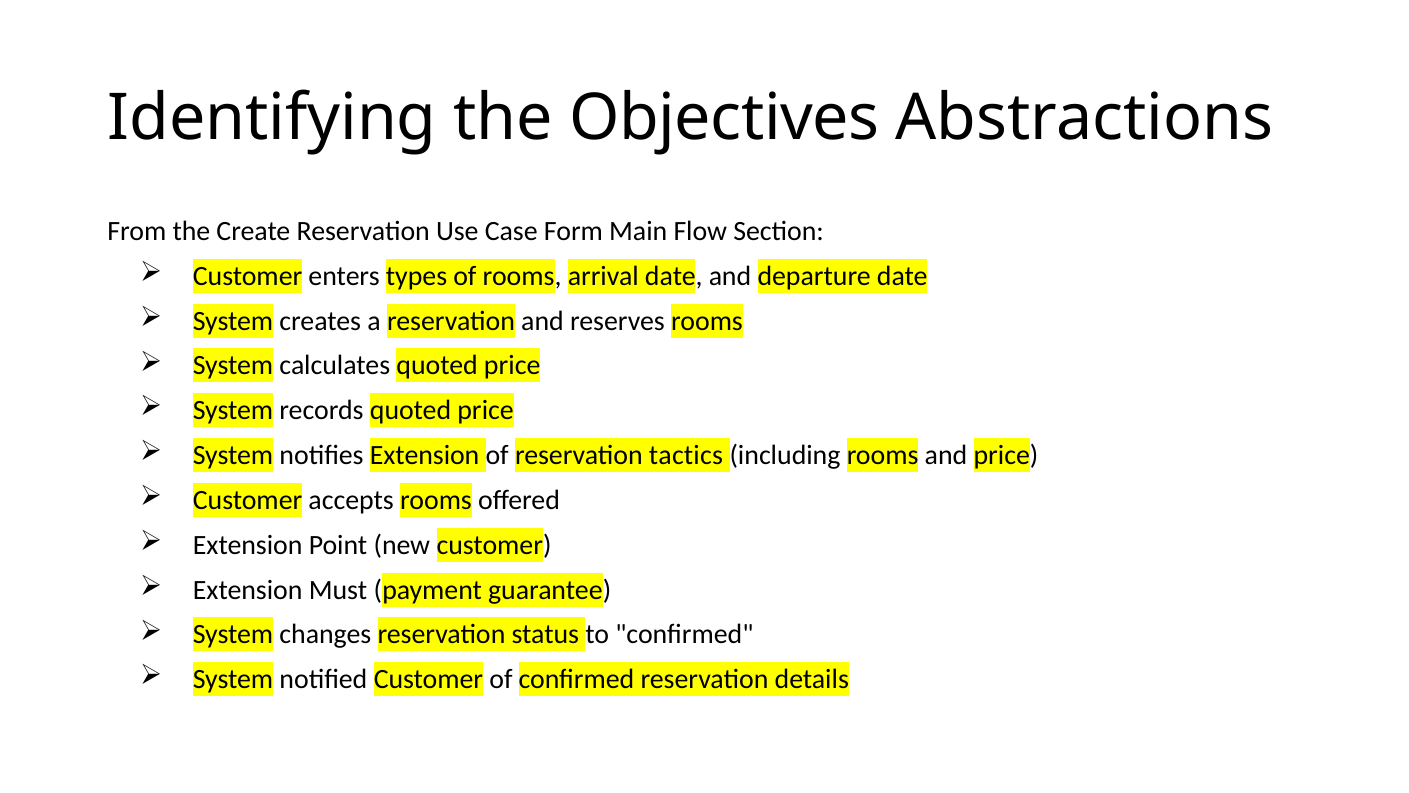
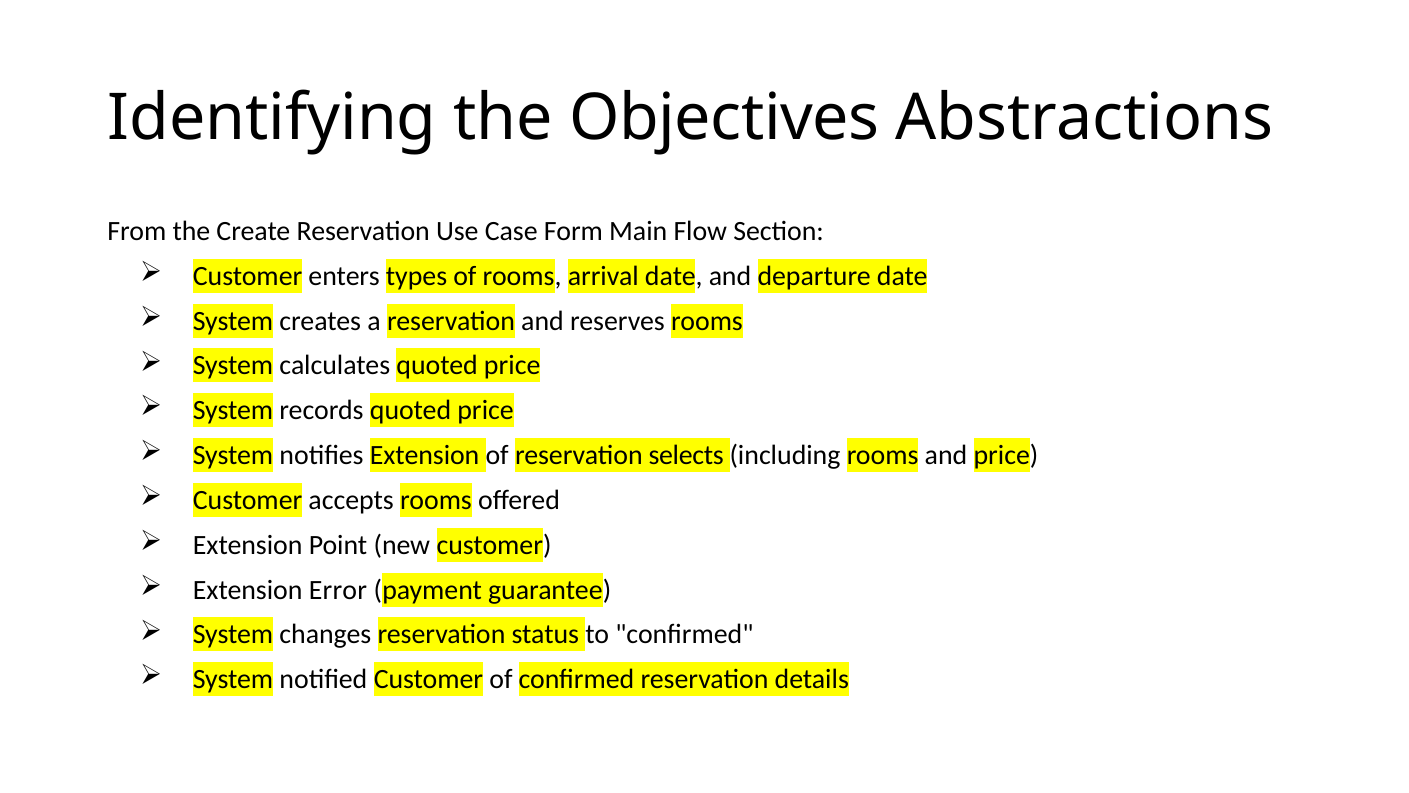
tactics: tactics -> selects
Must: Must -> Error
